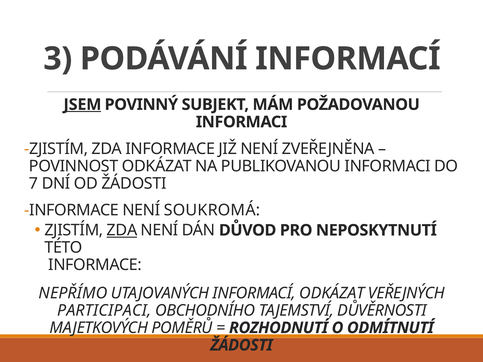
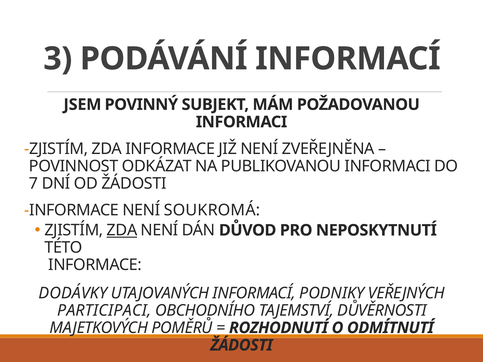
JSEM underline: present -> none
NEPŘÍMO: NEPŘÍMO -> DODÁVKY
INFORMACÍ ODKÁZAT: ODKÁZAT -> PODNIKY
